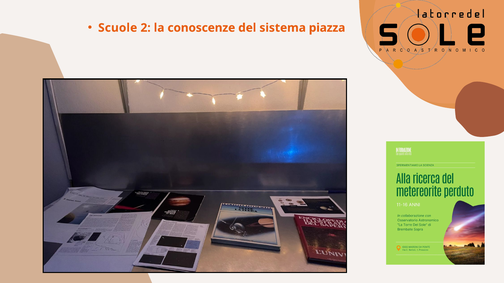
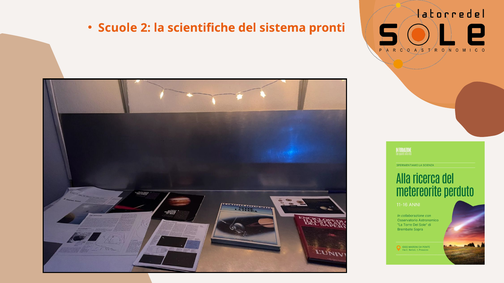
conoscenze: conoscenze -> scientifiche
piazza: piazza -> pronti
